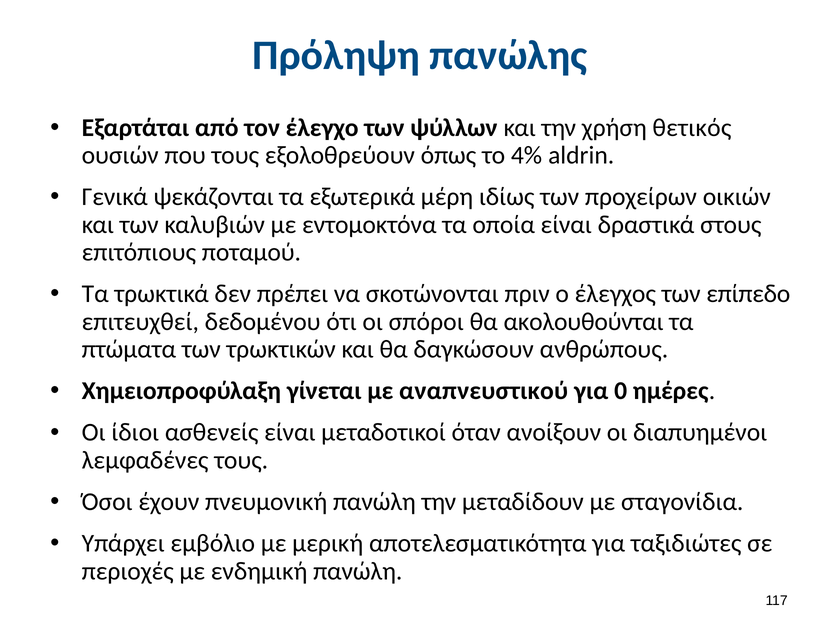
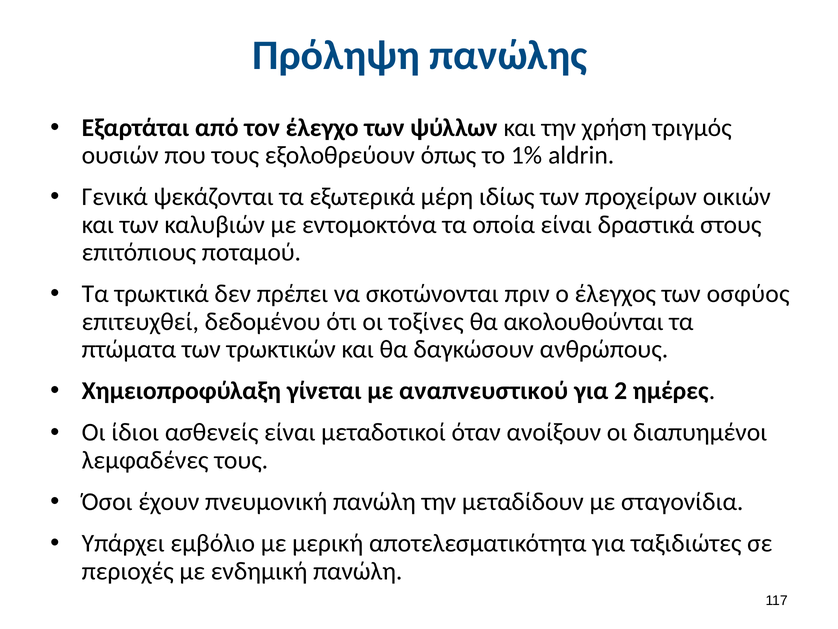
θετικός: θετικός -> τριγμός
4%: 4% -> 1%
επίπεδο: επίπεδο -> οσφύος
σπόροι: σπόροι -> τοξίνες
0: 0 -> 2
